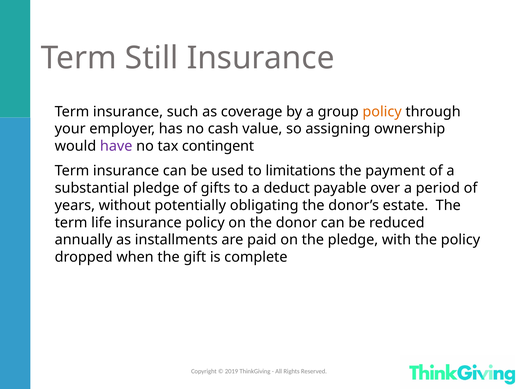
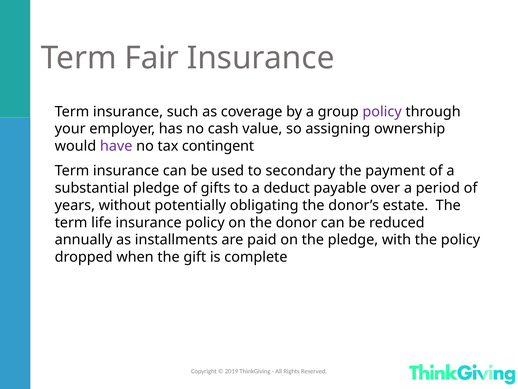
Still: Still -> Fair
policy at (382, 111) colour: orange -> purple
limitations: limitations -> secondary
